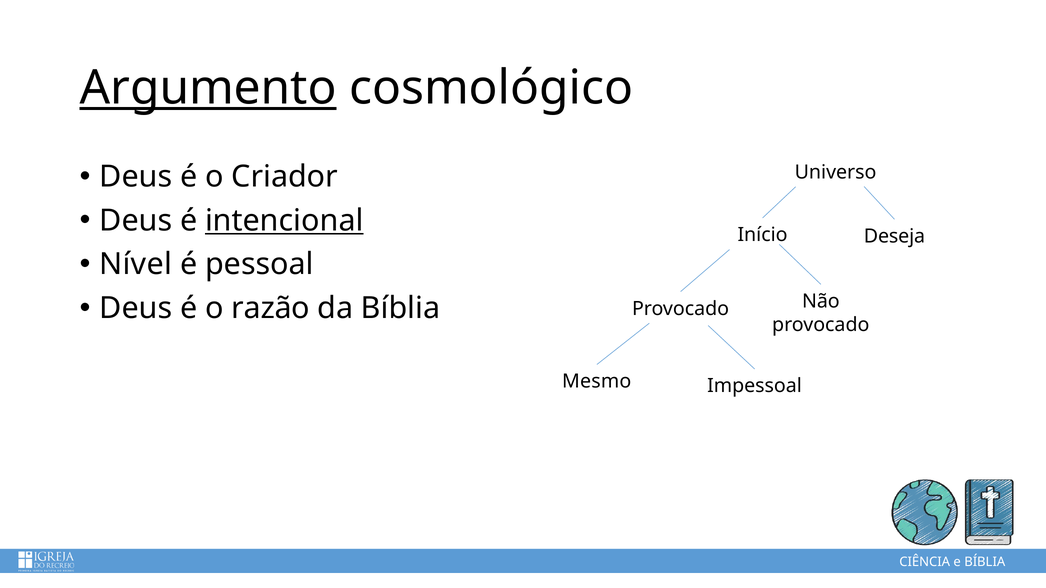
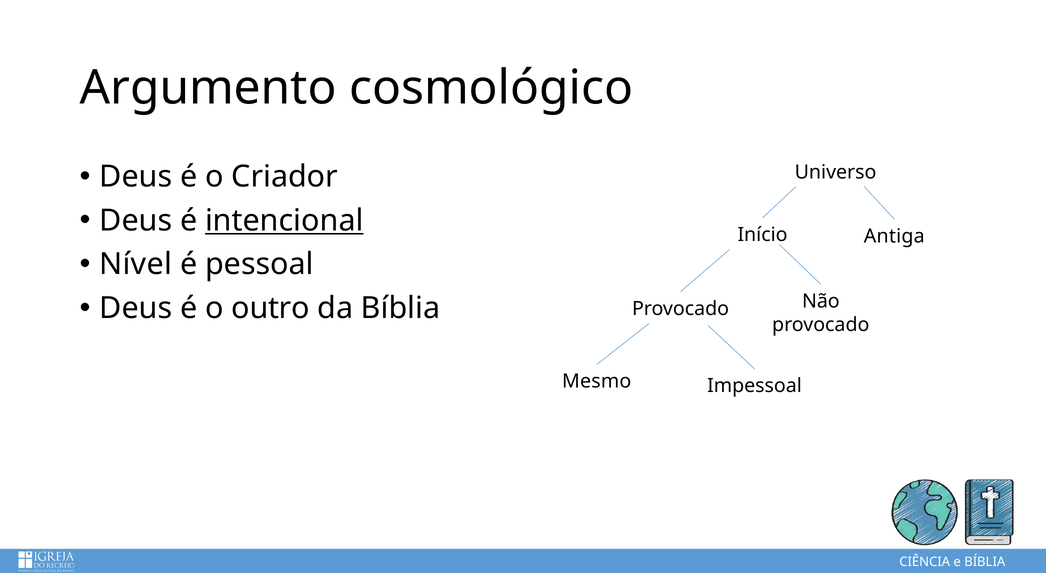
Argumento underline: present -> none
Deseja: Deseja -> Antiga
razão: razão -> outro
